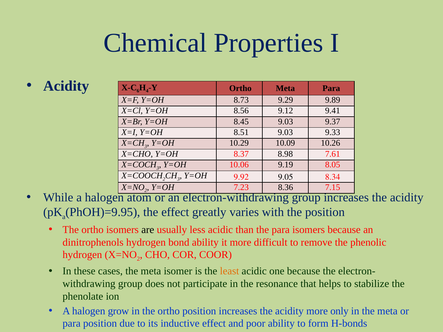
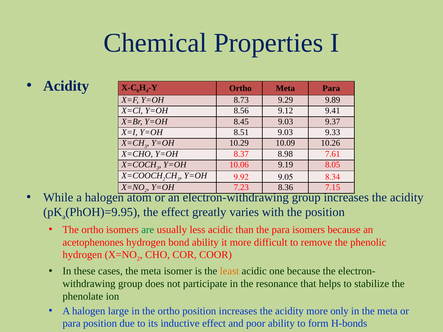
are colour: black -> green
dinitrophenols: dinitrophenols -> acetophenones
grow: grow -> large
